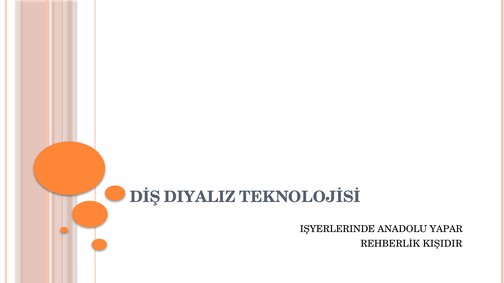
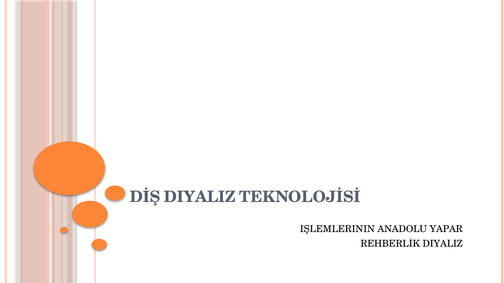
IŞYERLERINDE: IŞYERLERINDE -> IŞLEMLERININ
REHBERLİK KIŞIDIR: KIŞIDIR -> DIYALIZ
